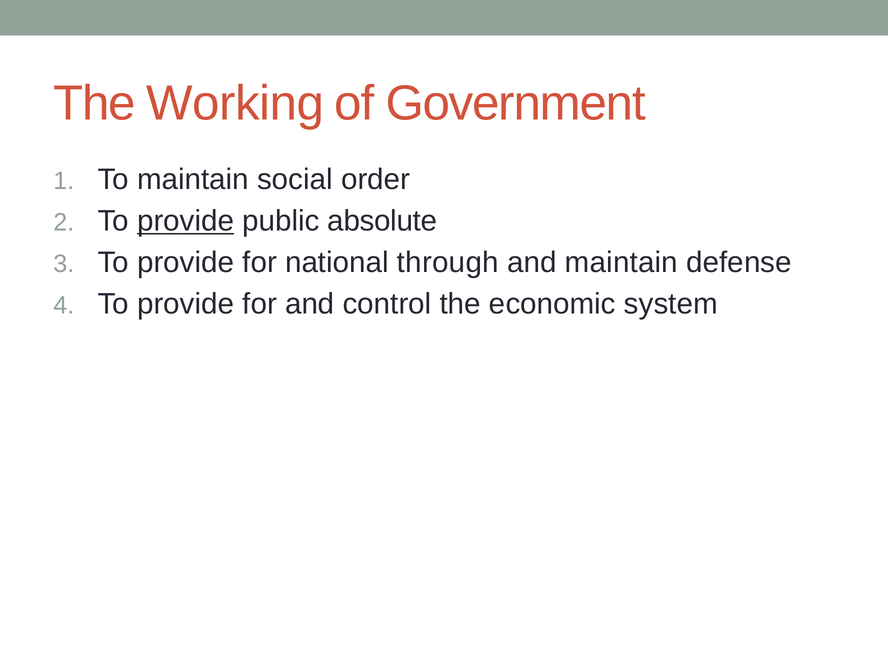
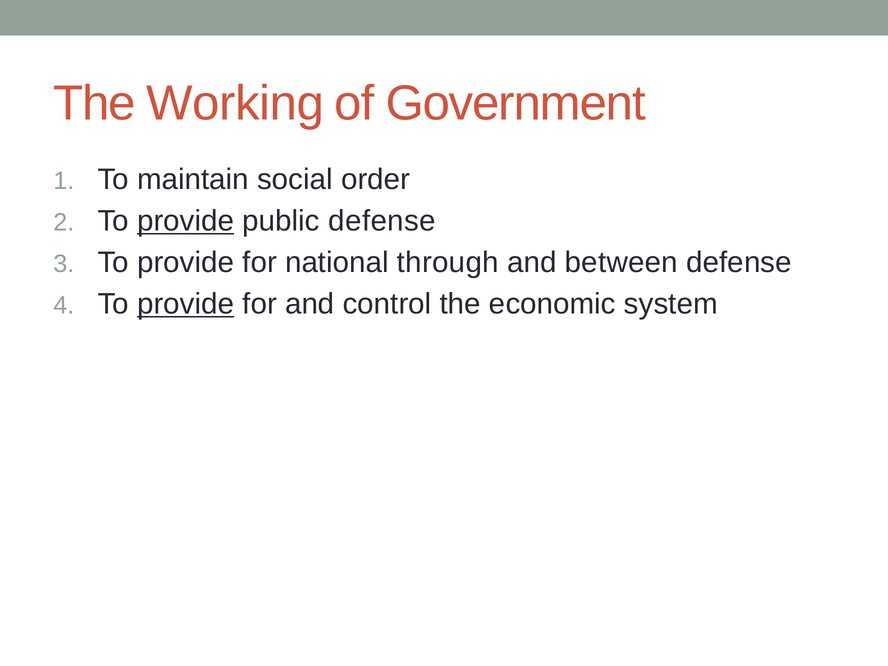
public absolute: absolute -> defense
and maintain: maintain -> between
provide at (186, 304) underline: none -> present
